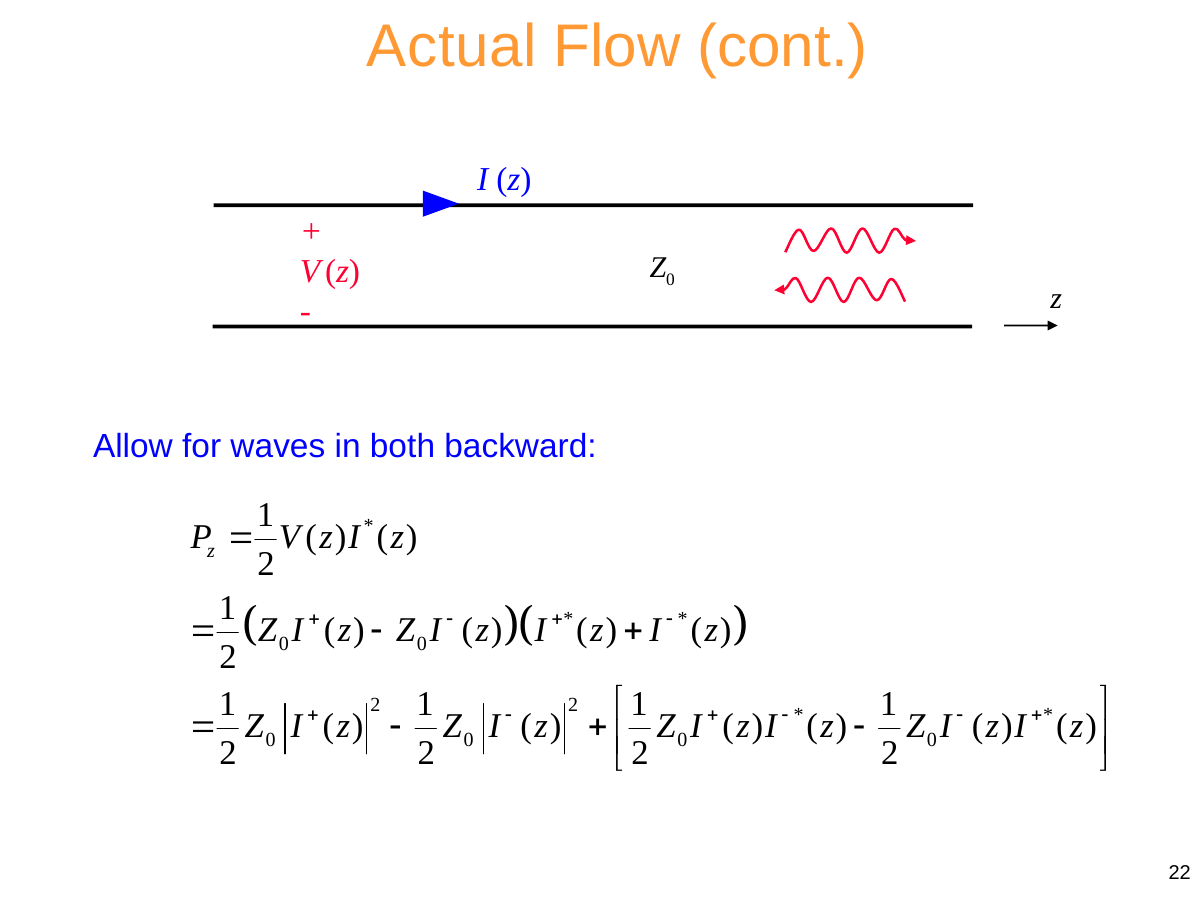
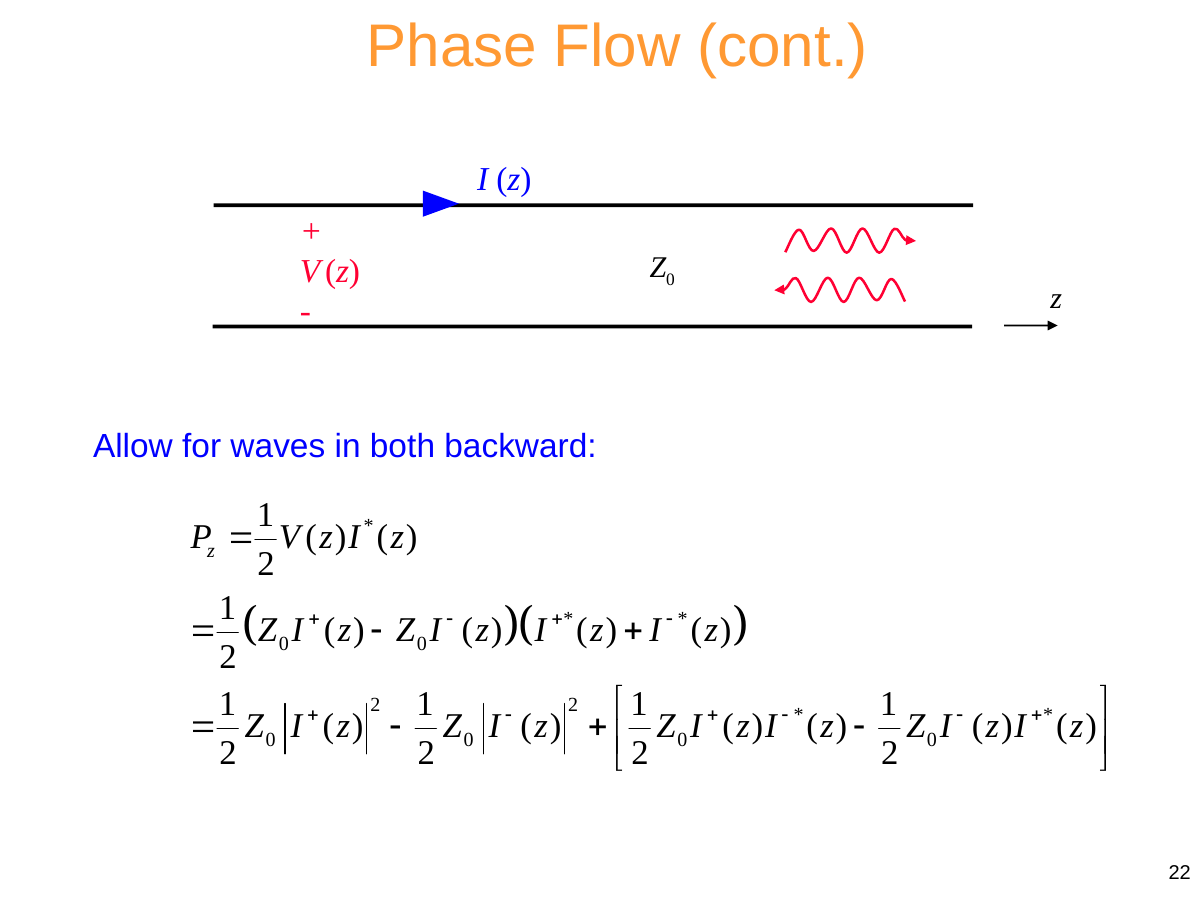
Actual: Actual -> Phase
